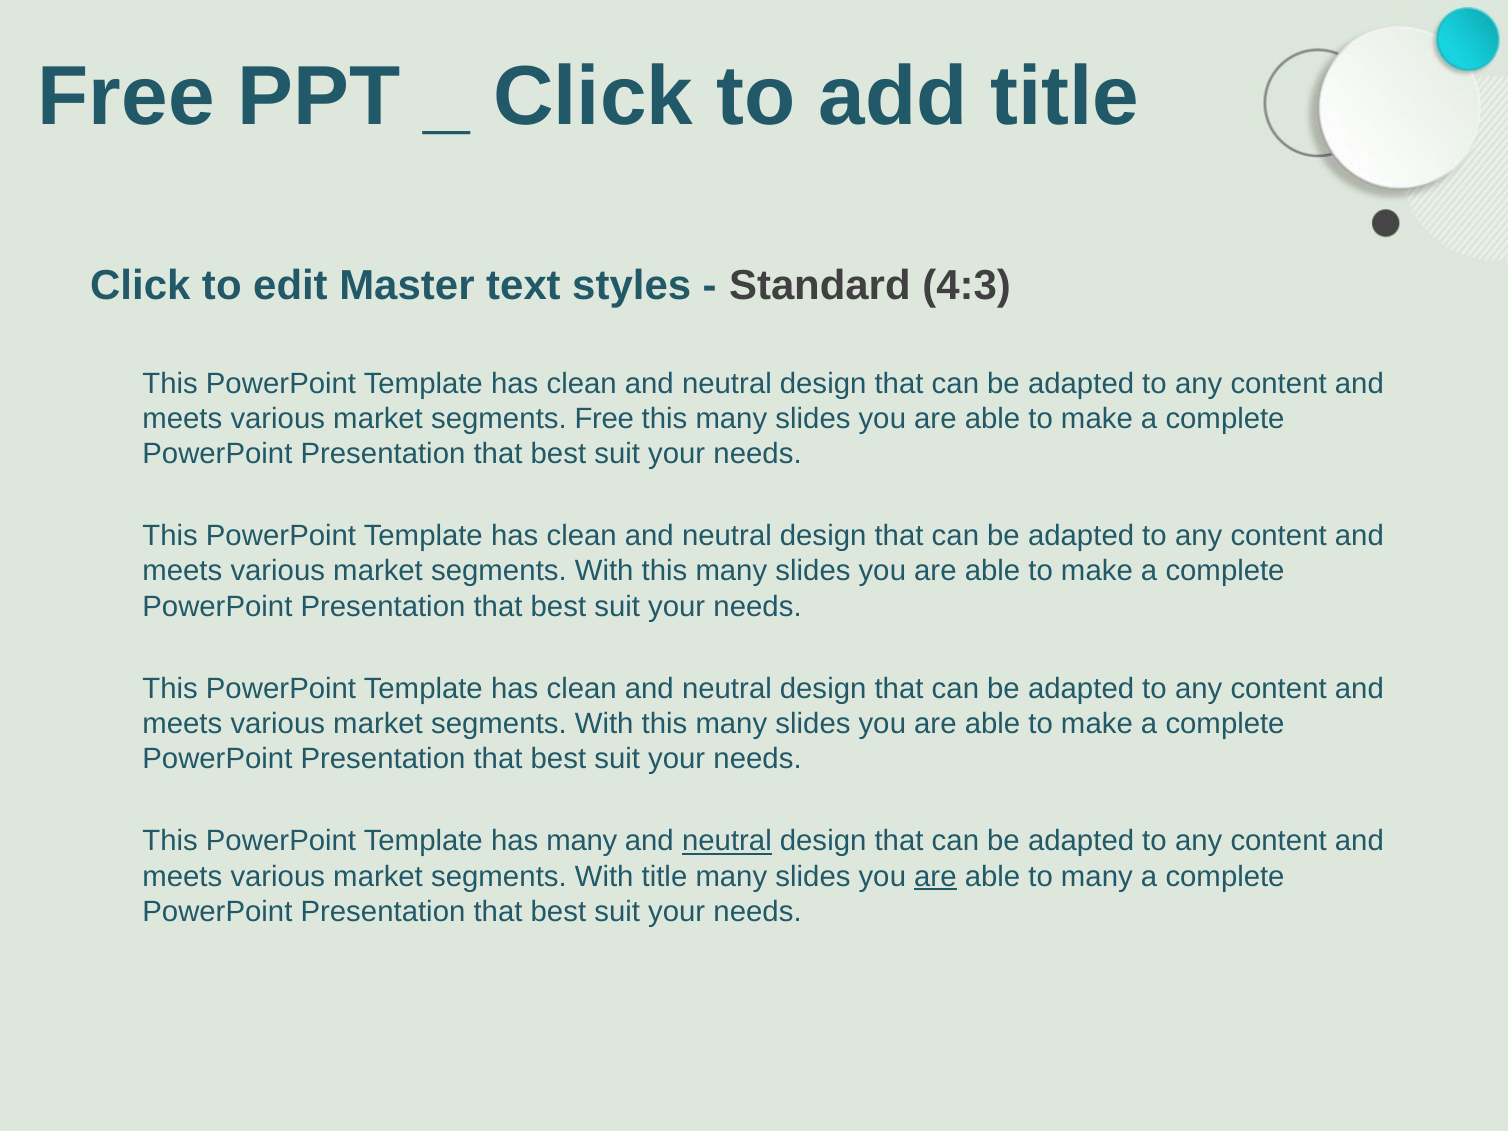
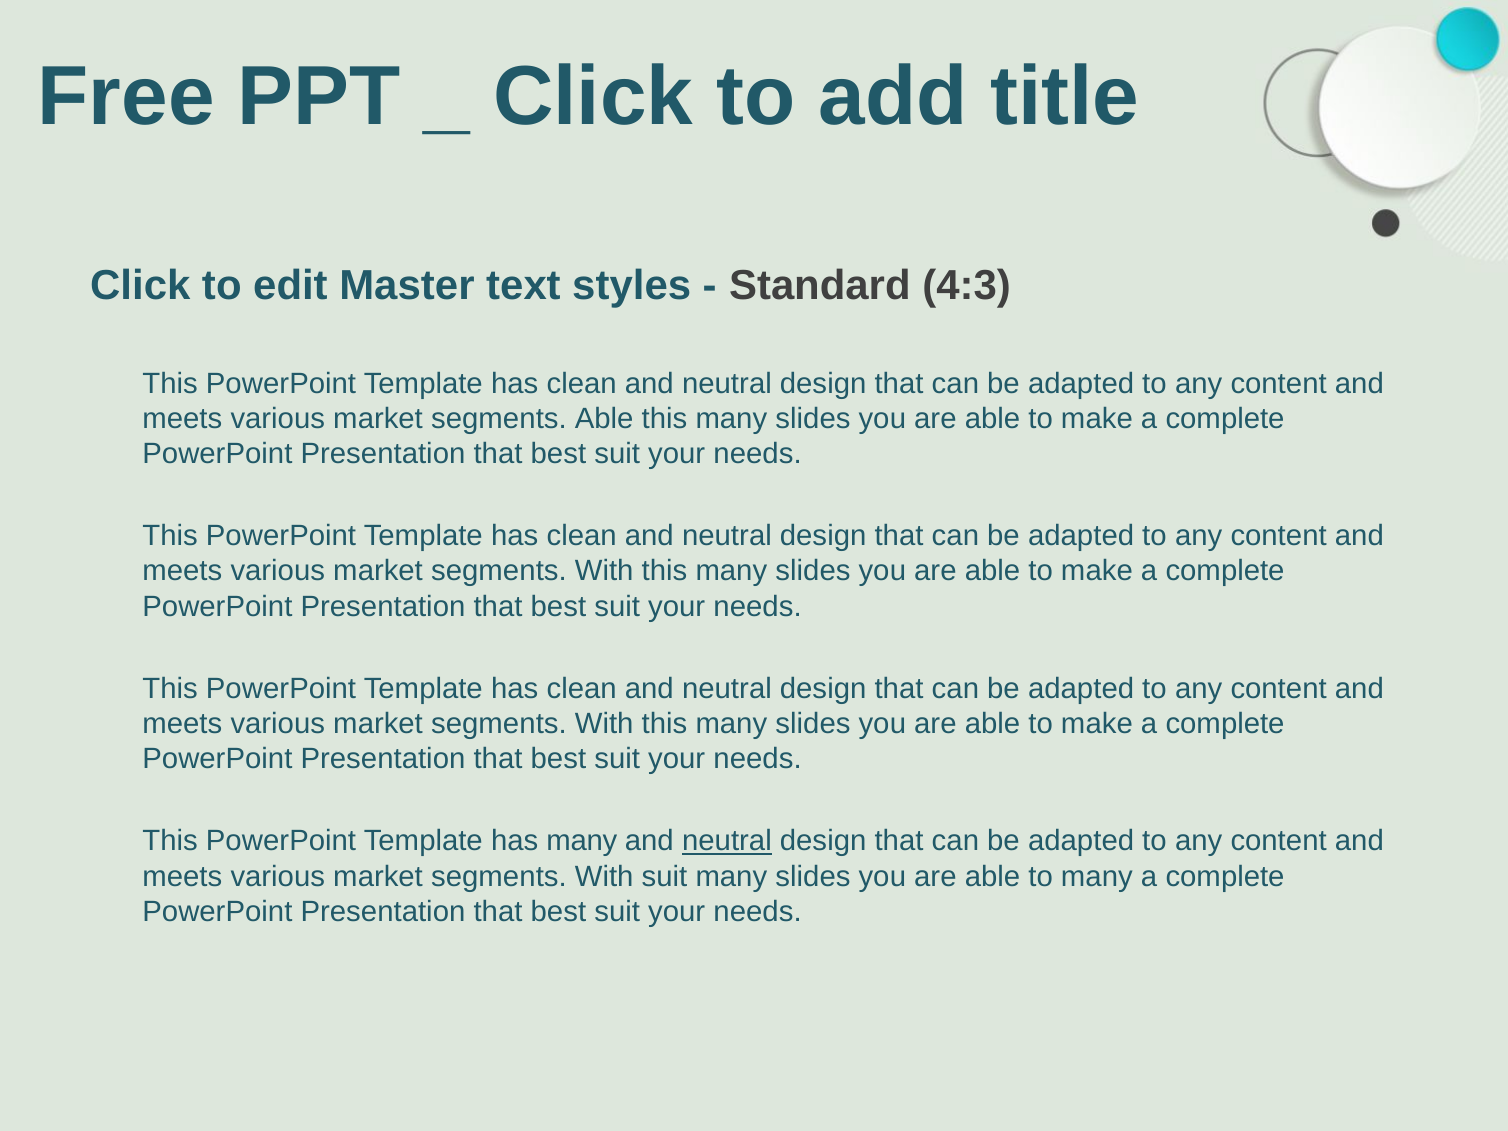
segments Free: Free -> Able
With title: title -> suit
are at (935, 876) underline: present -> none
